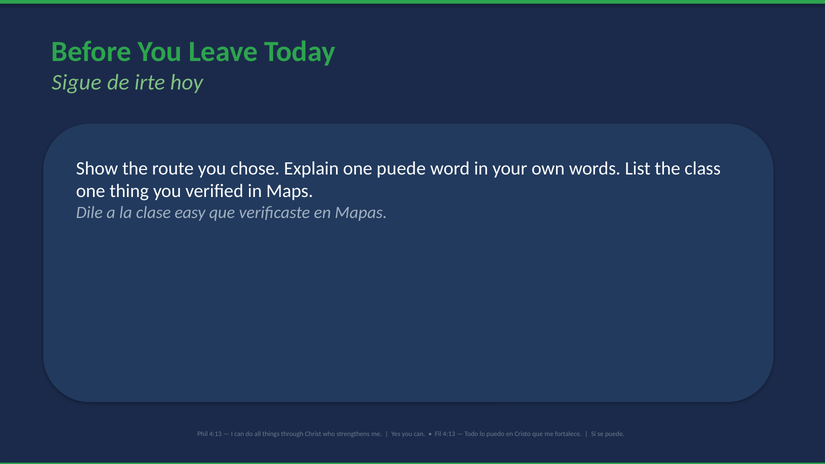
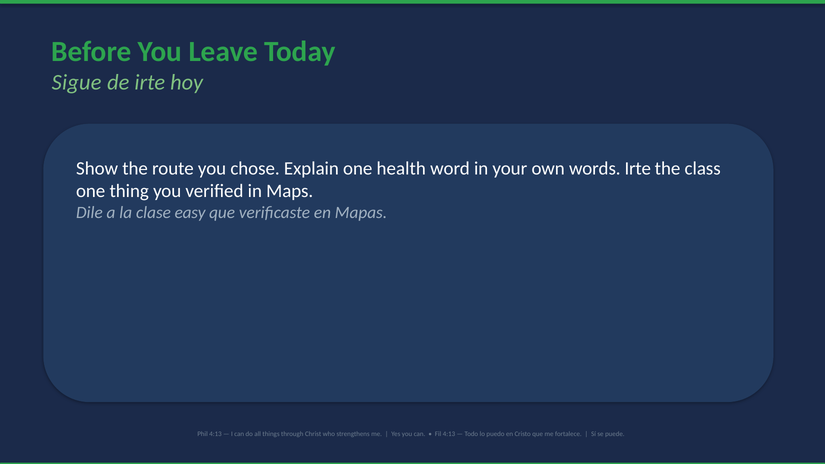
one puede: puede -> health
words List: List -> Irte
